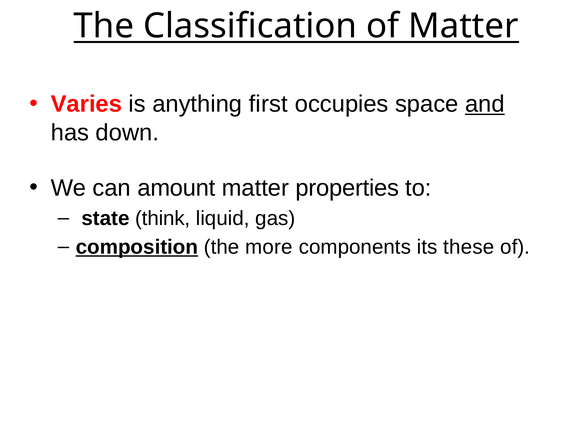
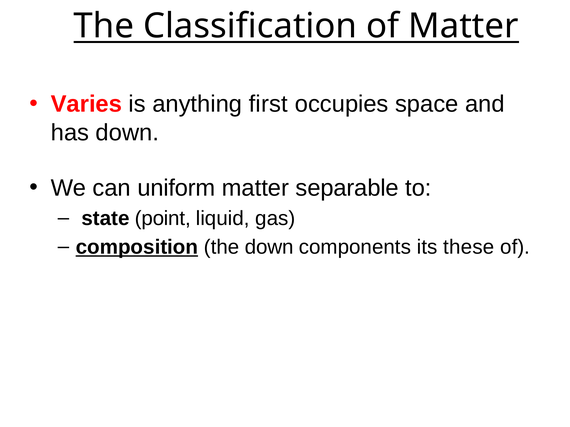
and underline: present -> none
amount: amount -> uniform
properties: properties -> separable
think: think -> point
the more: more -> down
